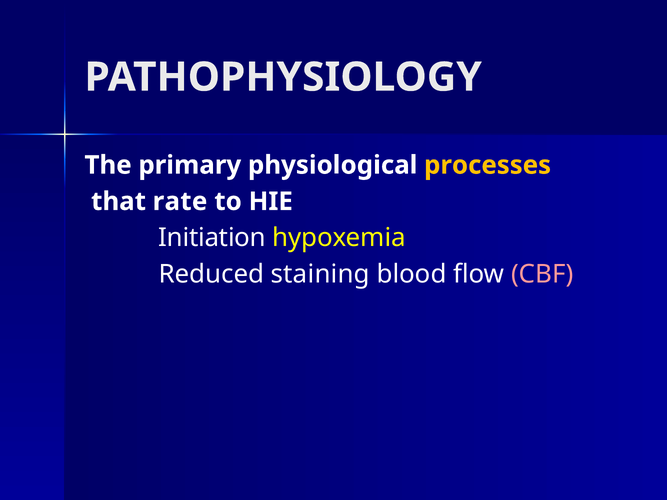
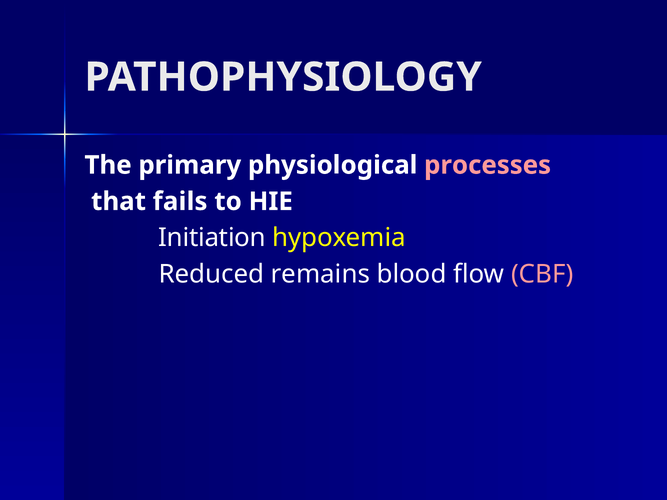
processes colour: yellow -> pink
rate: rate -> fails
staining: staining -> remains
